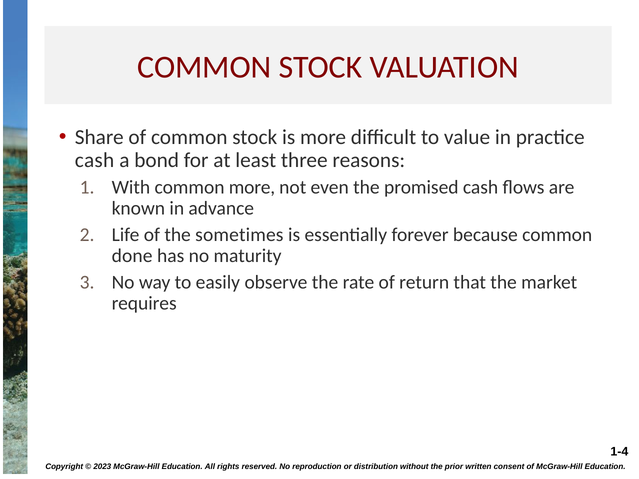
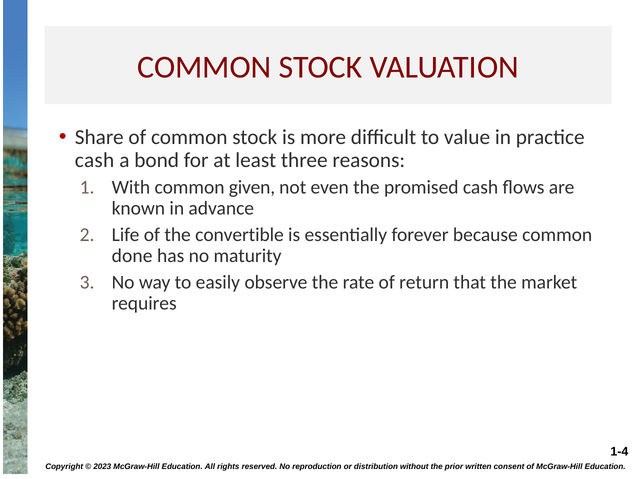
common more: more -> given
sometimes: sometimes -> convertible
